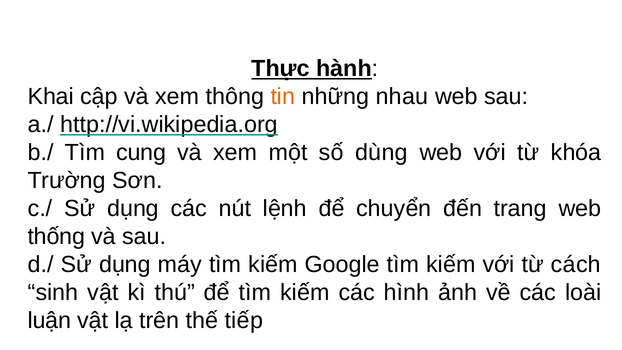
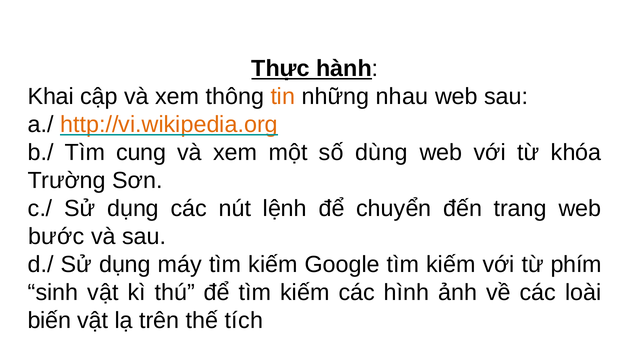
http://vi.wikipedia.org colour: black -> orange
thống: thống -> bước
cách: cách -> phím
luận: luận -> biến
tiếp: tiếp -> tích
